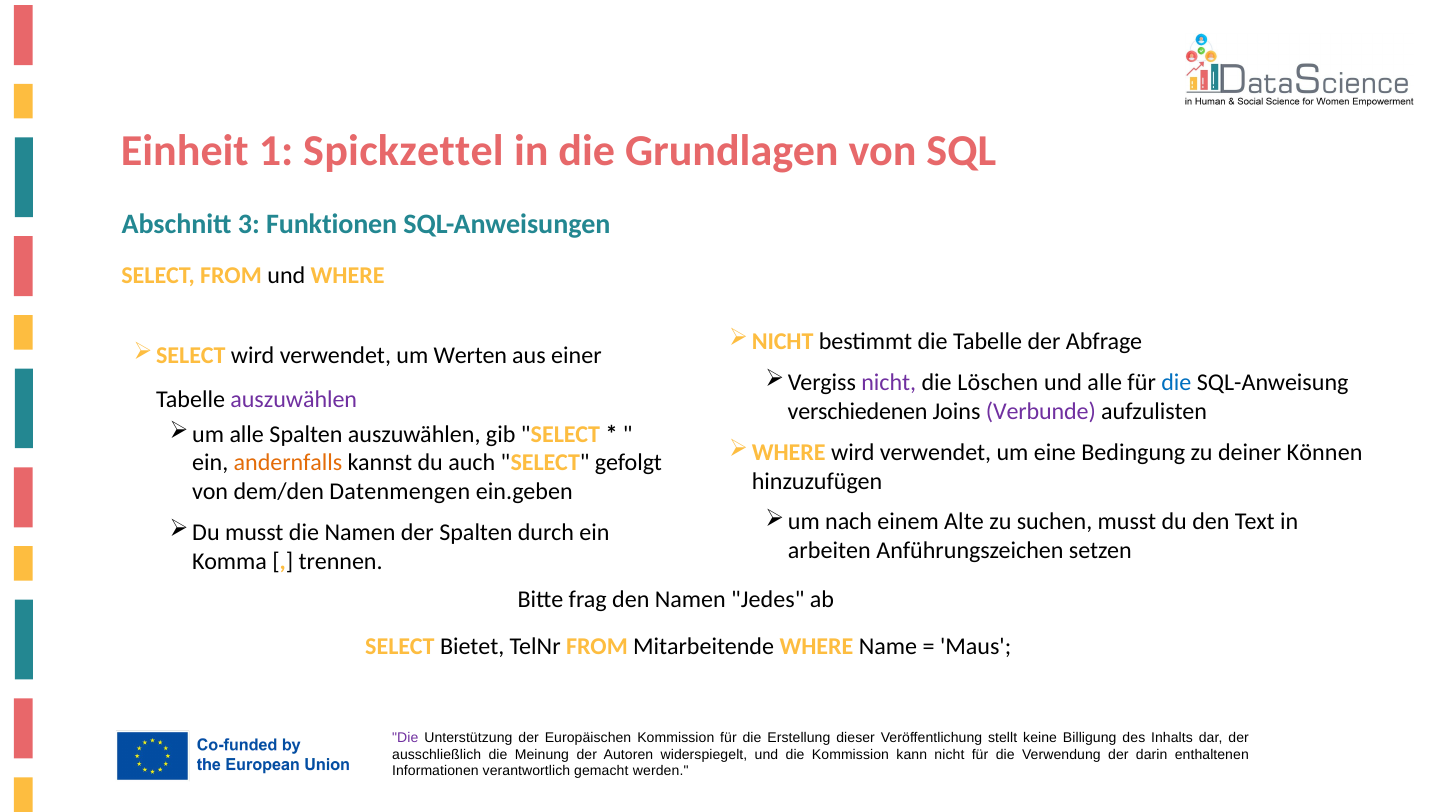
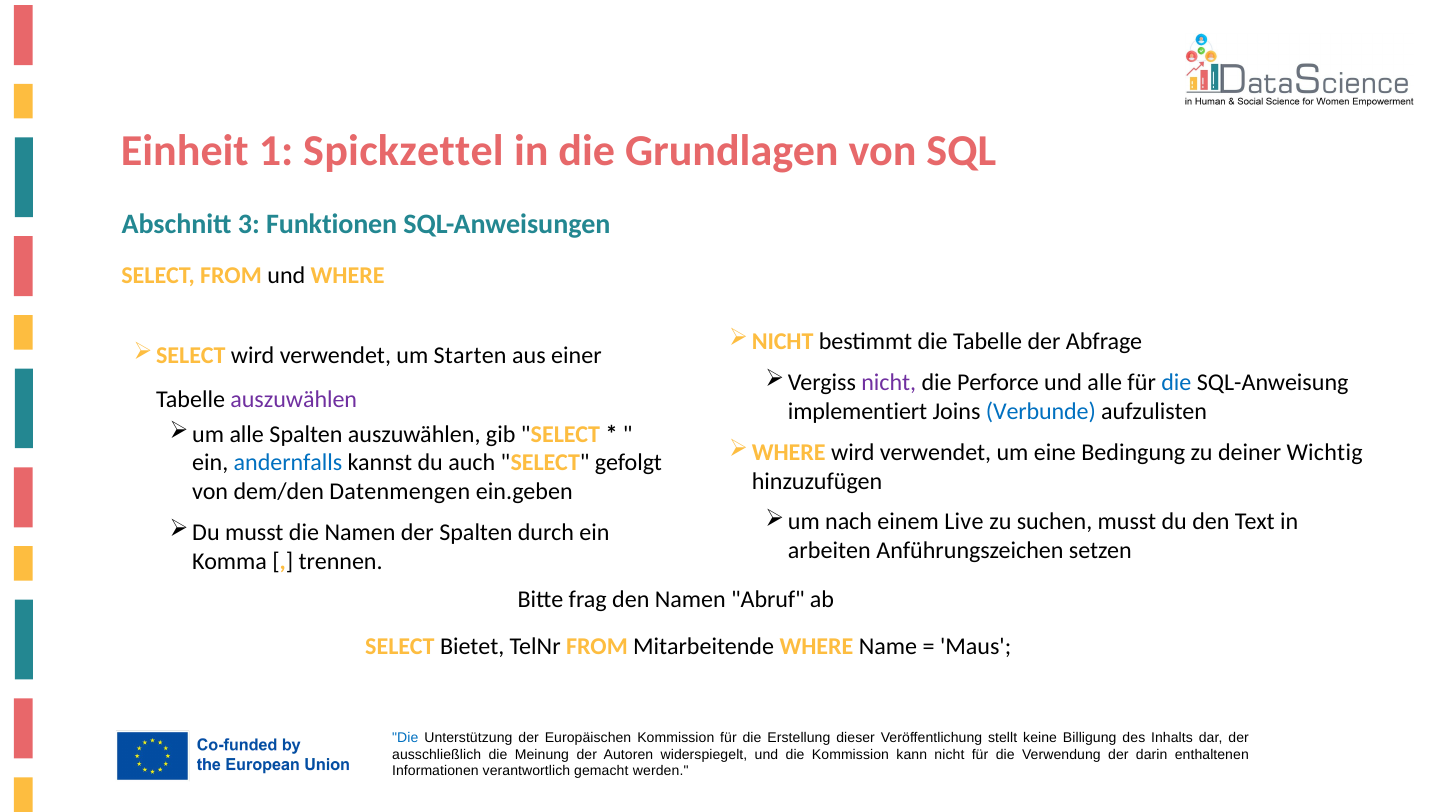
Werten: Werten -> Starten
Löschen: Löschen -> Perforce
verschiedenen: verschiedenen -> implementiert
Verbunde colour: purple -> blue
Können: Können -> Wichtig
andernfalls colour: orange -> blue
Alte: Alte -> Live
Jedes: Jedes -> Abruf
Die at (405, 738) colour: purple -> blue
